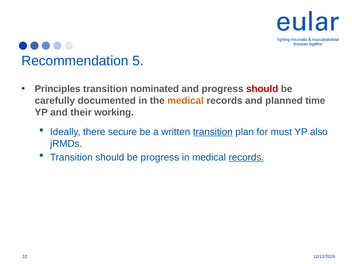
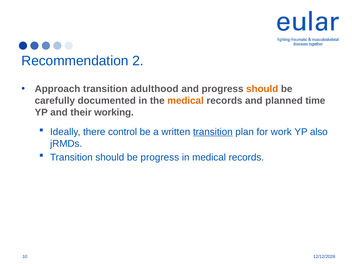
5: 5 -> 2
Principles: Principles -> Approach
nominated: nominated -> adulthood
should at (262, 89) colour: red -> orange
secure: secure -> control
must: must -> work
records at (246, 157) underline: present -> none
